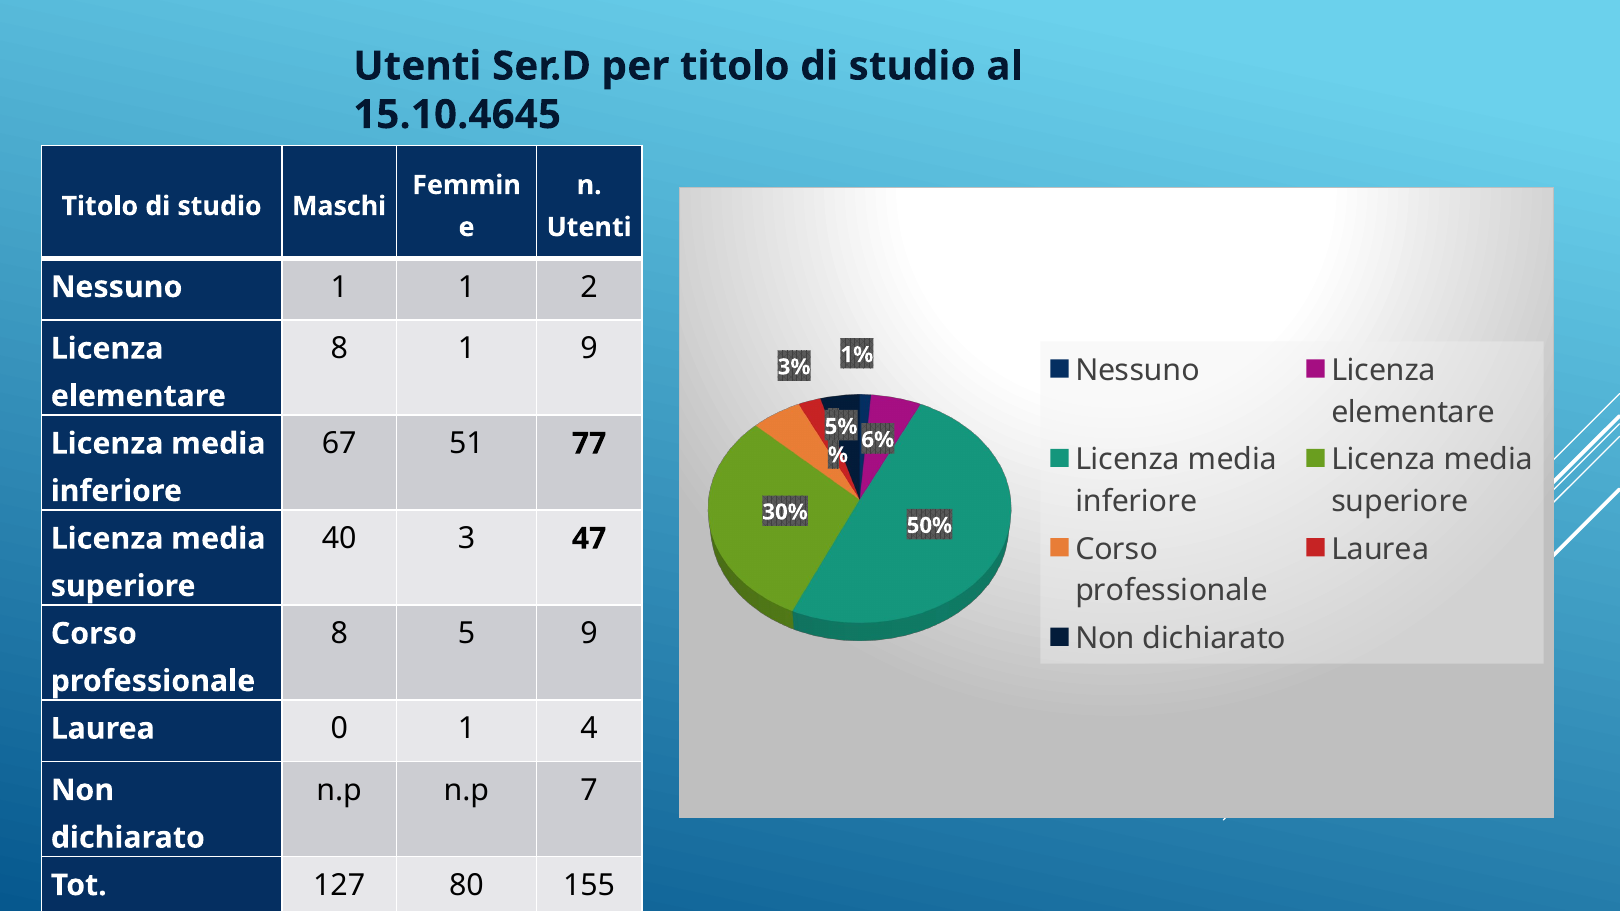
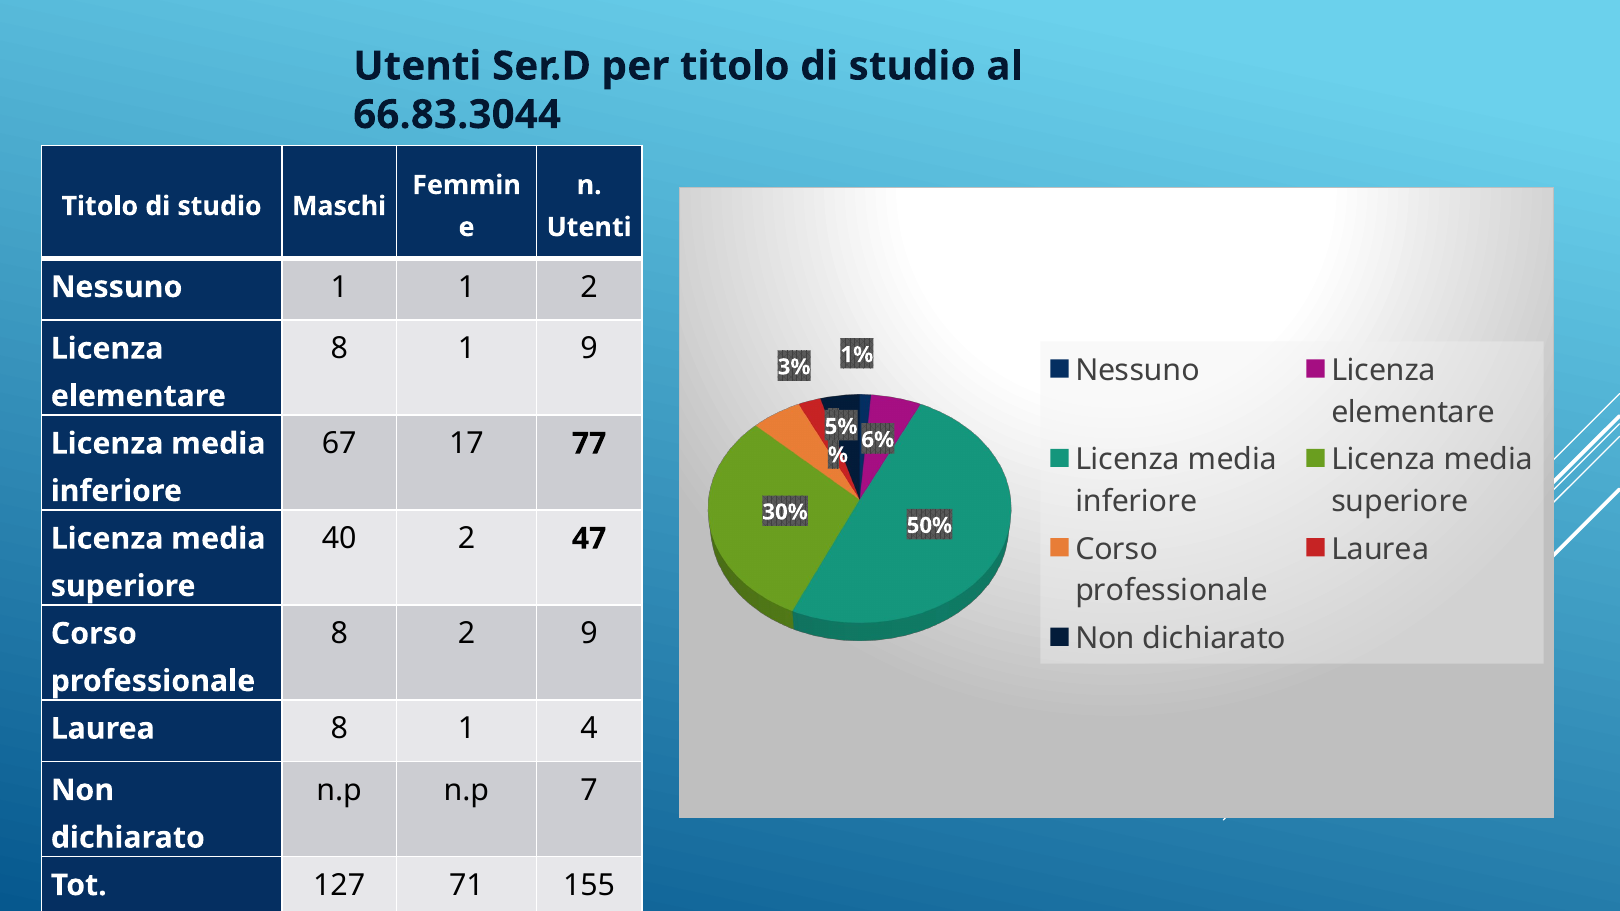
15.10.4645: 15.10.4645 -> 66.83.3044
51: 51 -> 17
40 3: 3 -> 2
8 5: 5 -> 2
Laurea 0: 0 -> 8
80: 80 -> 71
